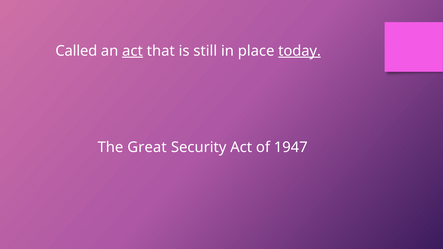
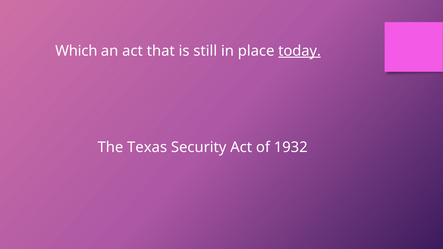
Called: Called -> Which
act at (133, 51) underline: present -> none
Great: Great -> Texas
1947: 1947 -> 1932
